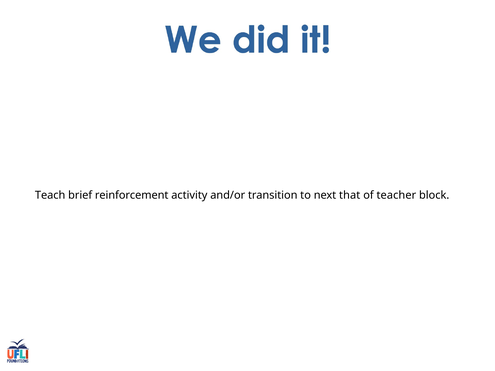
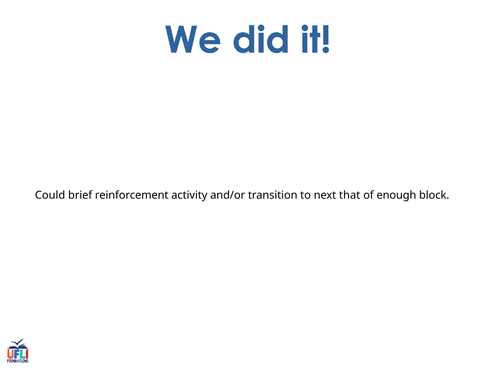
Teach: Teach -> Could
teacher: teacher -> enough
